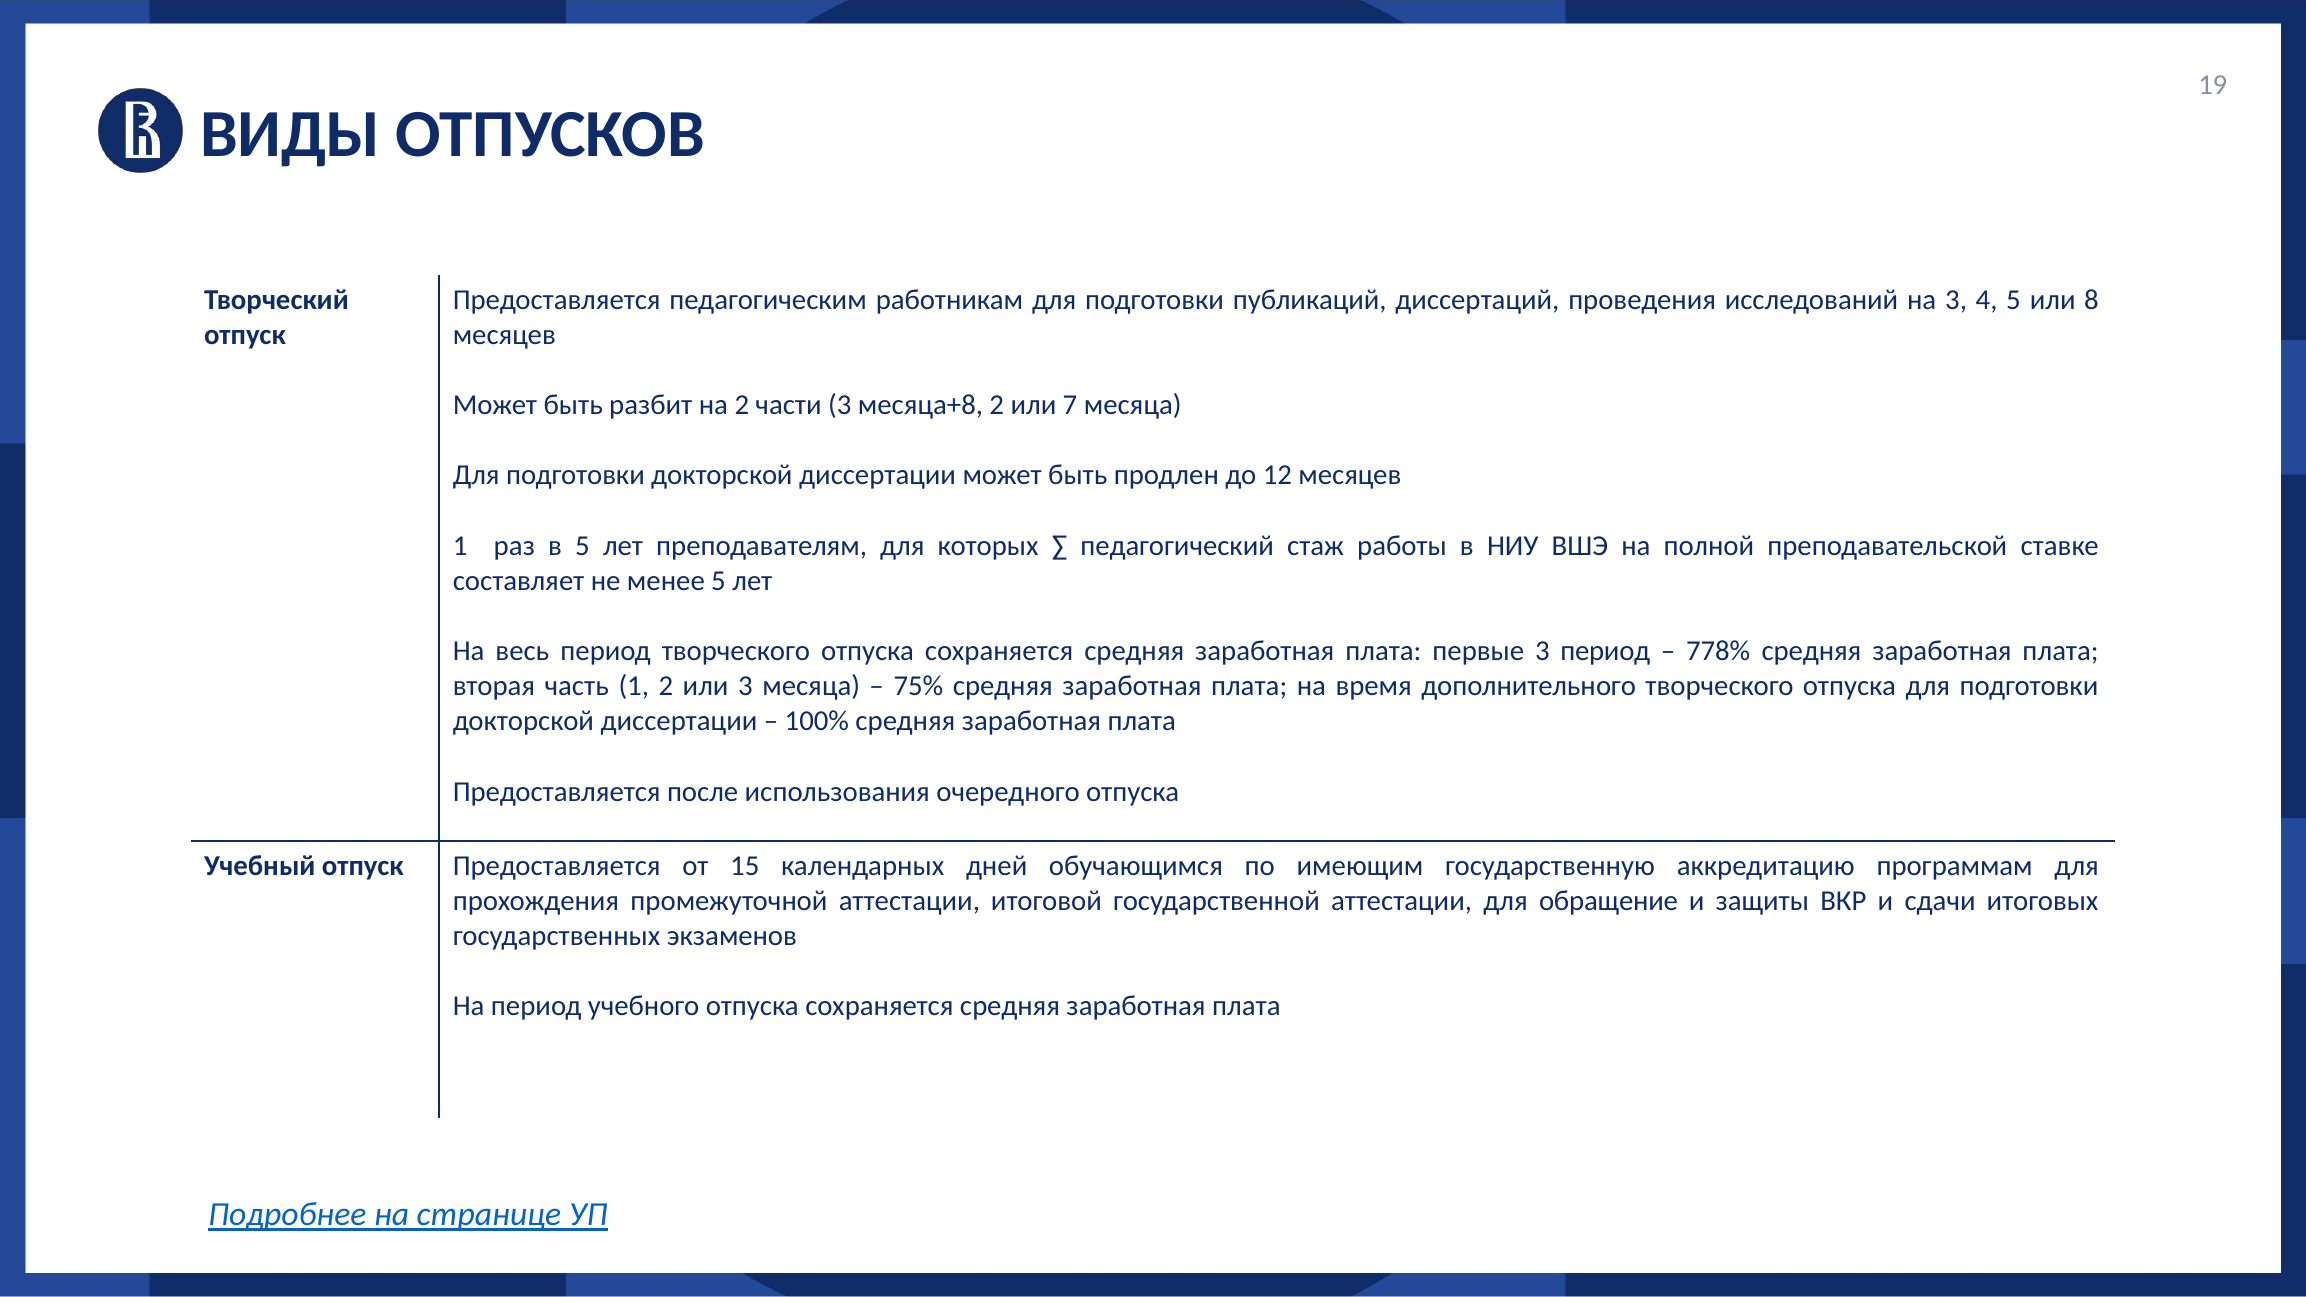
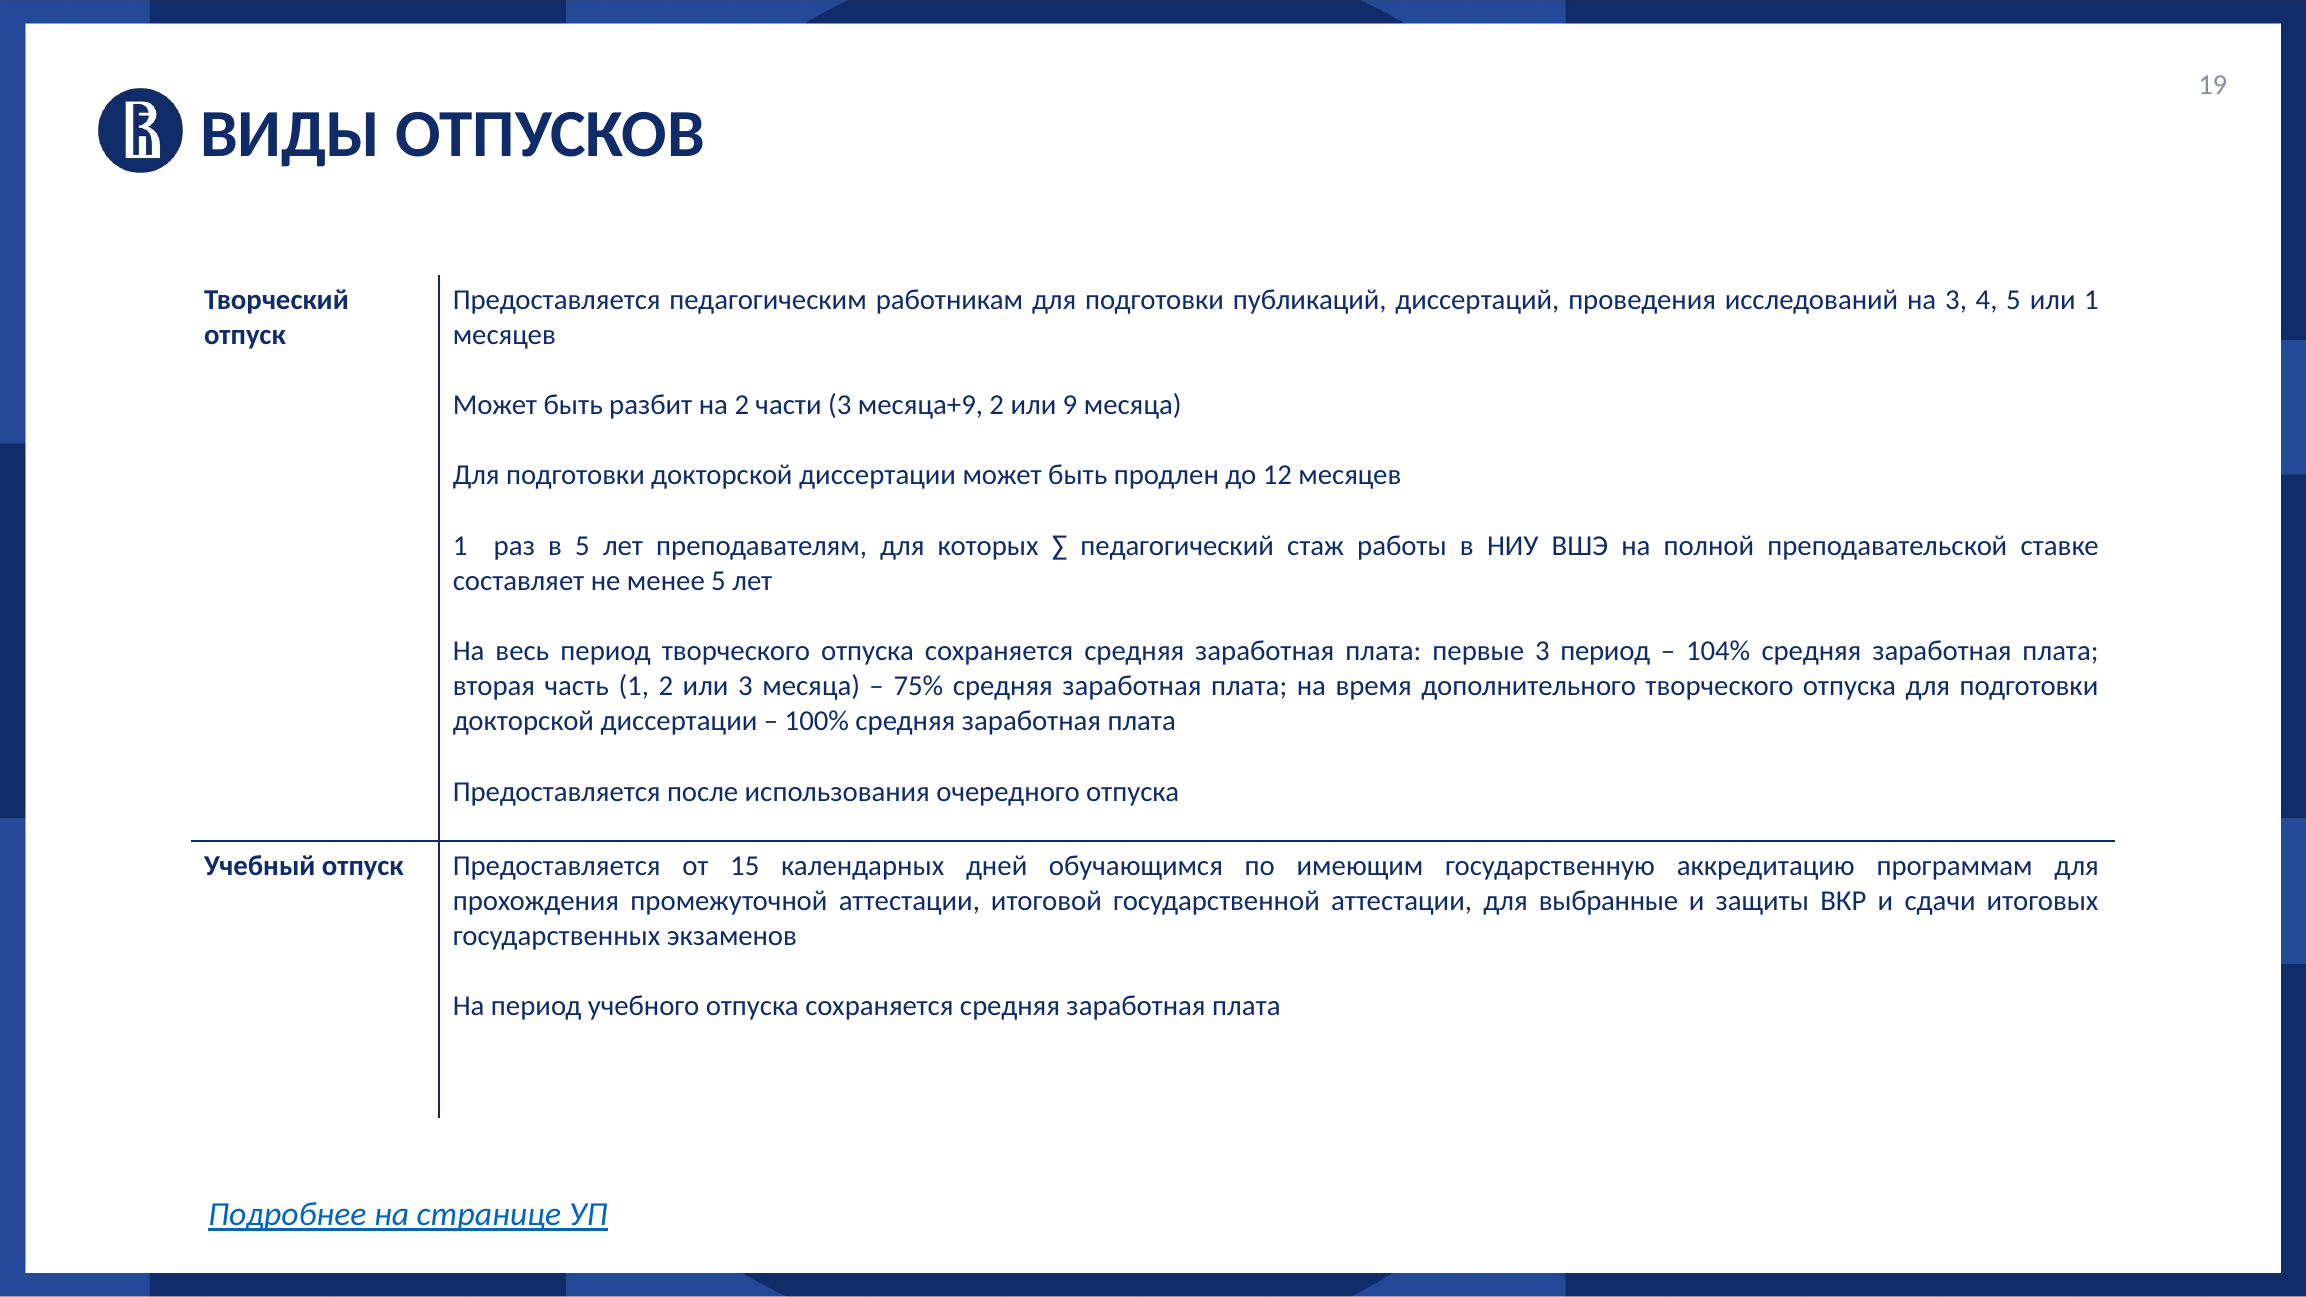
или 8: 8 -> 1
месяца+8: месяца+8 -> месяца+9
7: 7 -> 9
778%: 778% -> 104%
обращение: обращение -> выбранные
